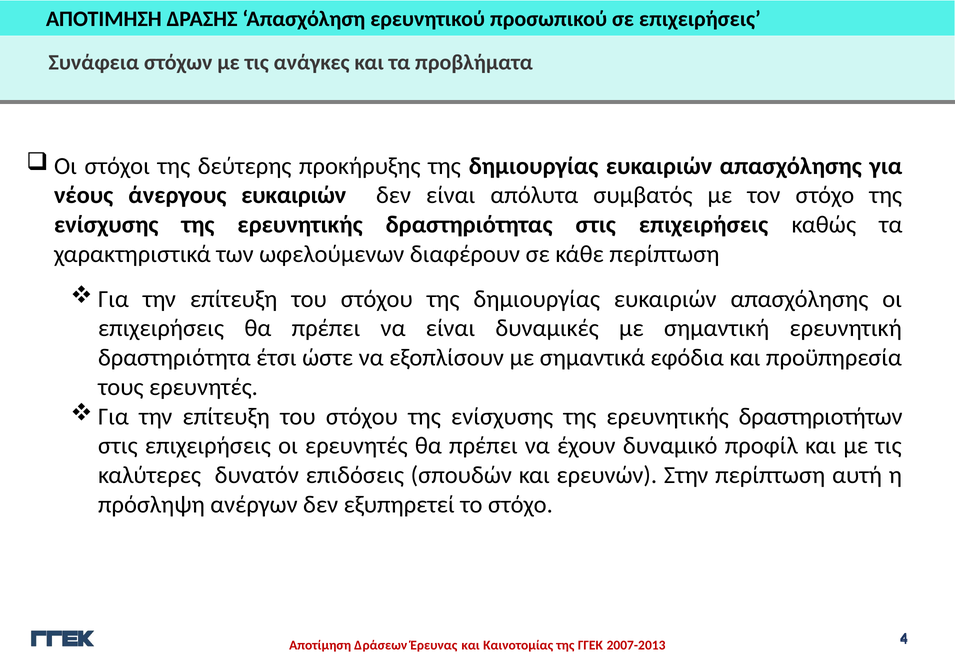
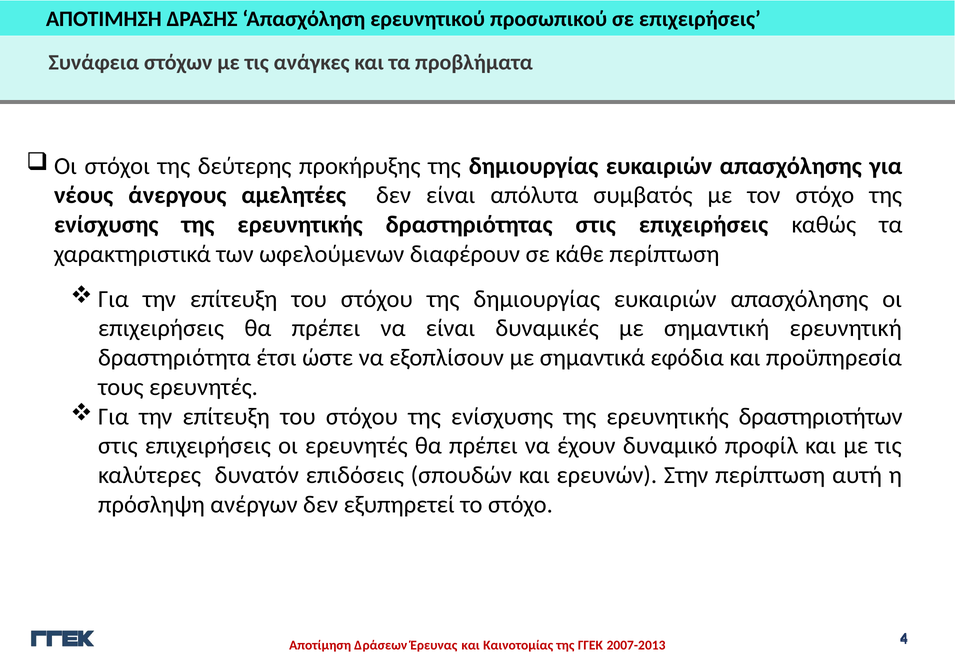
άνεργους ευκαιριών: ευκαιριών -> αμελητέες
